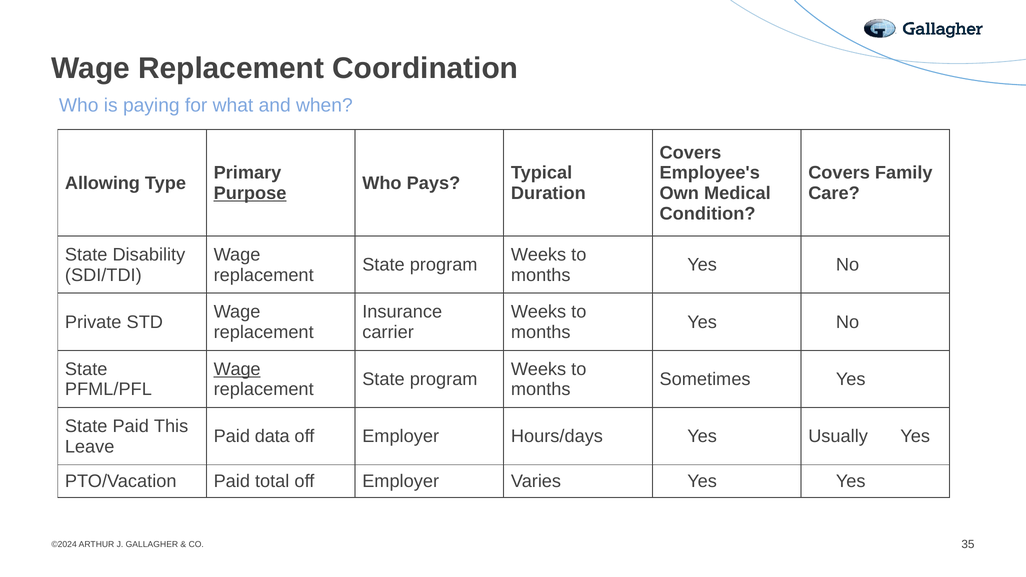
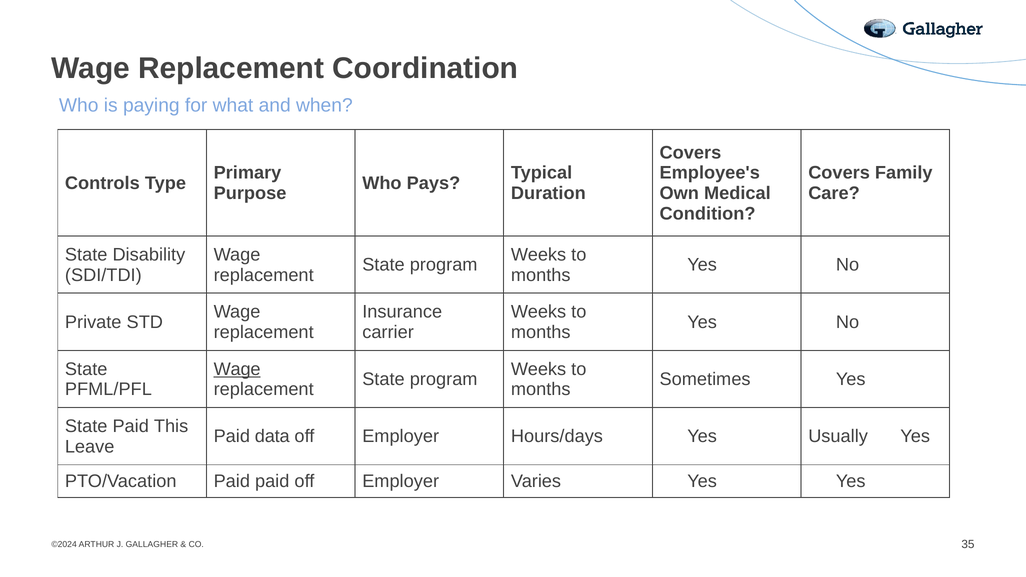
Allowing: Allowing -> Controls
Purpose underline: present -> none
Paid total: total -> paid
